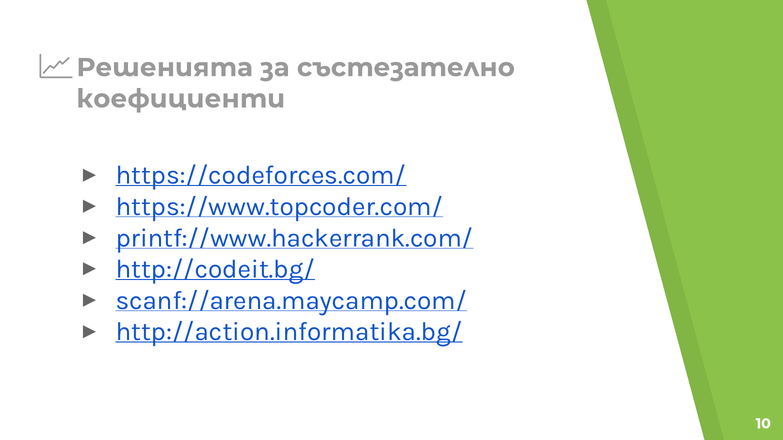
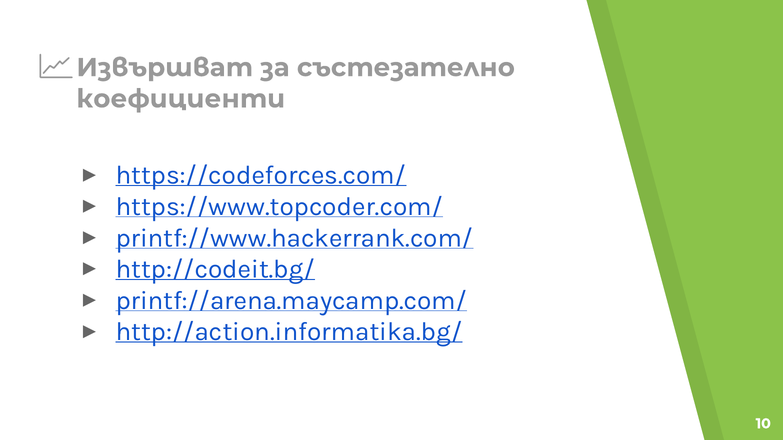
Решенията: Решенията -> Извършват
scanf://arena.maycamp.com/: scanf://arena.maycamp.com/ -> printf://arena.maycamp.com/
